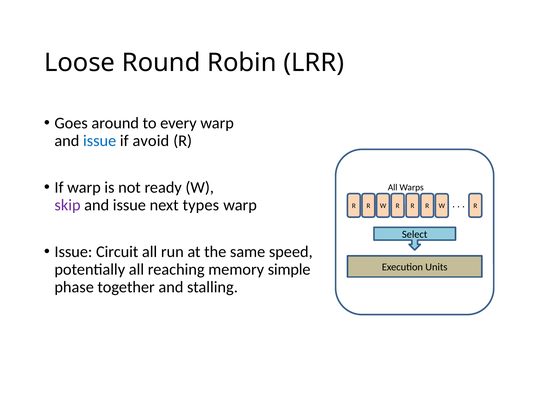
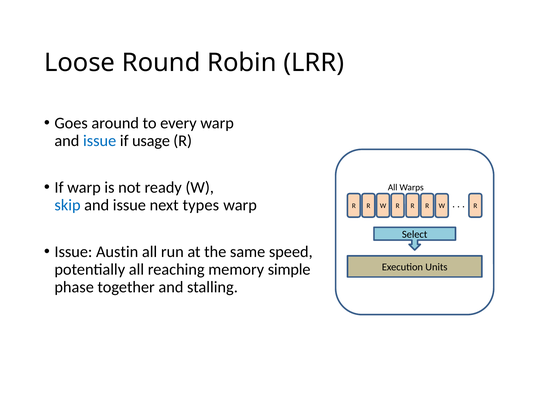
avoid: avoid -> usage
skip colour: purple -> blue
Circuit: Circuit -> Austin
